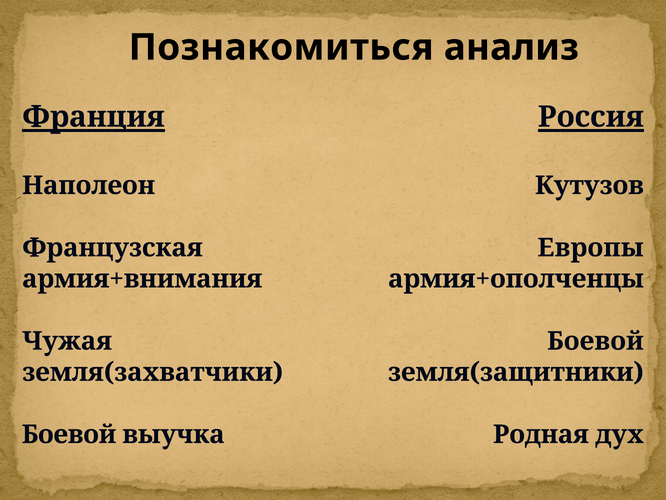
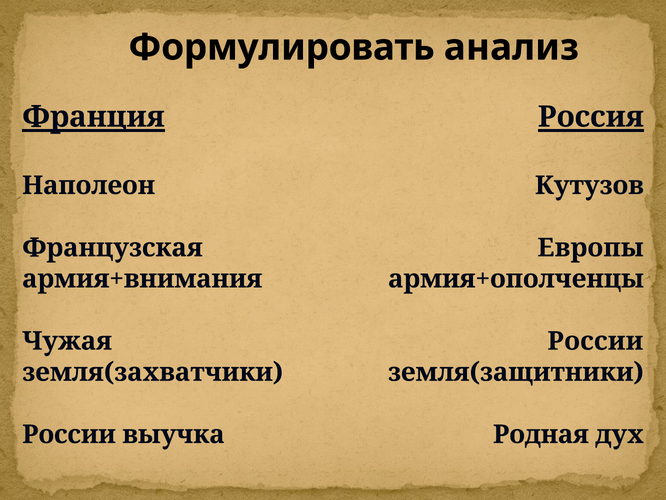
Познакомиться: Познакомиться -> Формулировать
Боевой at (595, 341): Боевой -> России
Боевой at (69, 434): Боевой -> России
